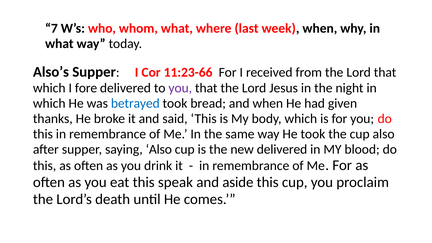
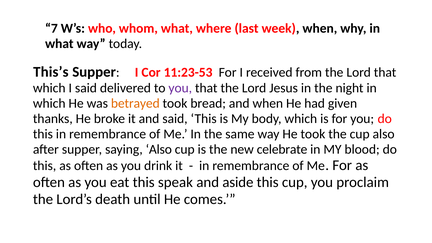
Also’s: Also’s -> This’s
11:23-66: 11:23-66 -> 11:23-53
I fore: fore -> said
betrayed colour: blue -> orange
new delivered: delivered -> celebrate
